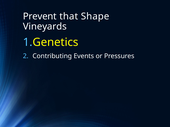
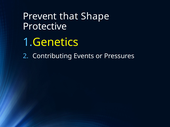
Vineyards: Vineyards -> Protective
